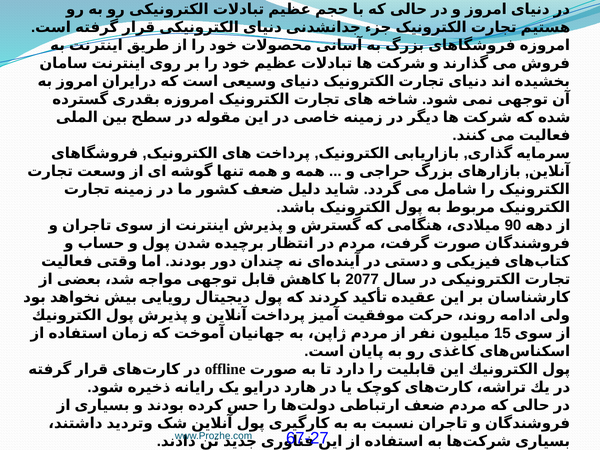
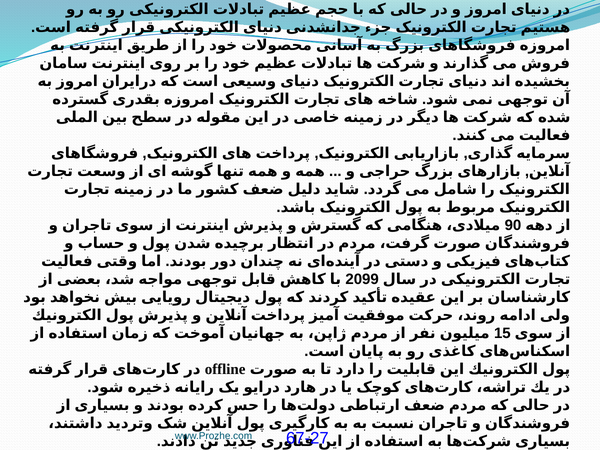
2077: 2077 -> 2099
